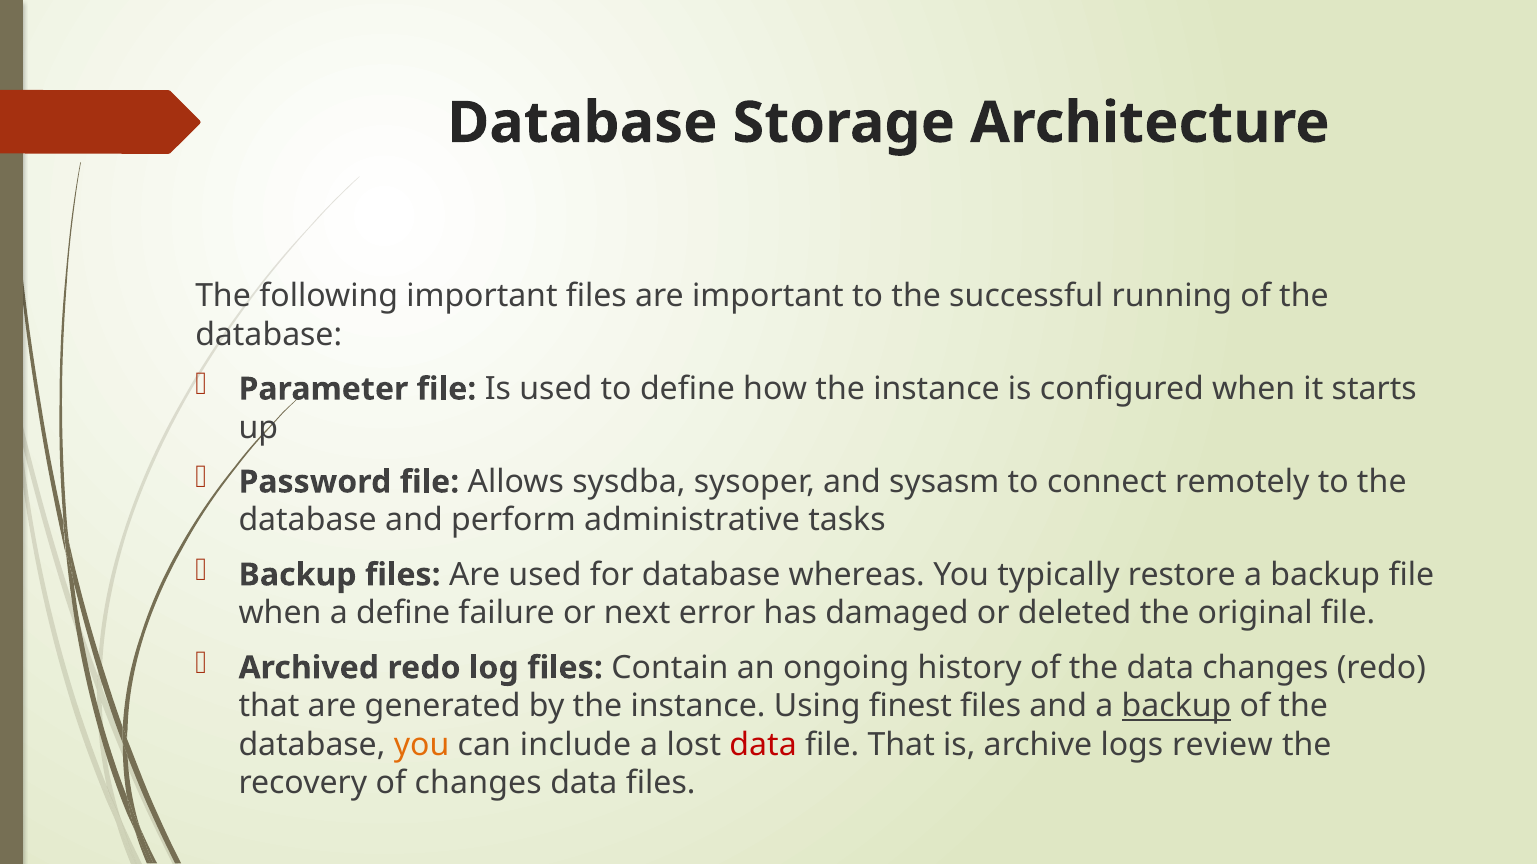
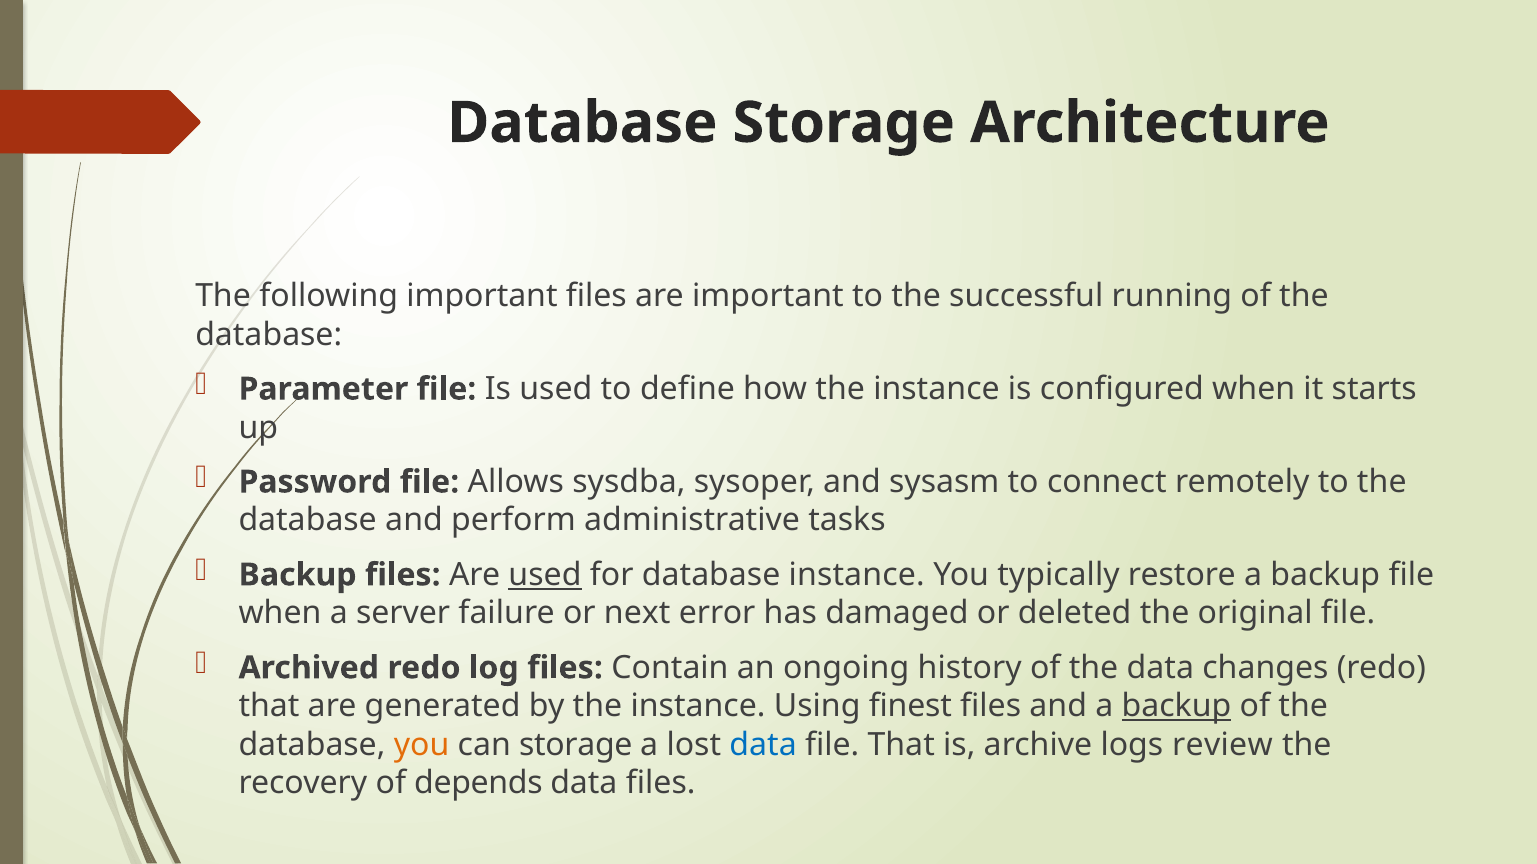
used at (545, 575) underline: none -> present
database whereas: whereas -> instance
a define: define -> server
can include: include -> storage
data at (763, 745) colour: red -> blue
of changes: changes -> depends
